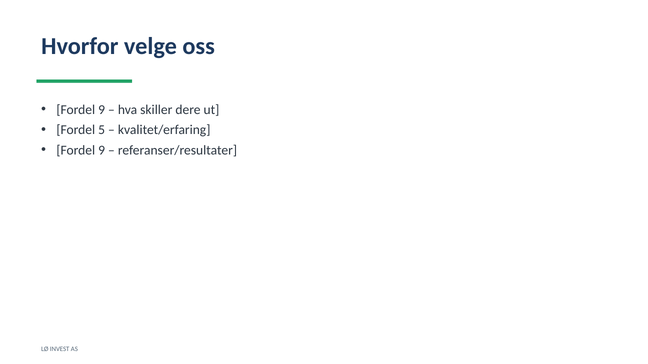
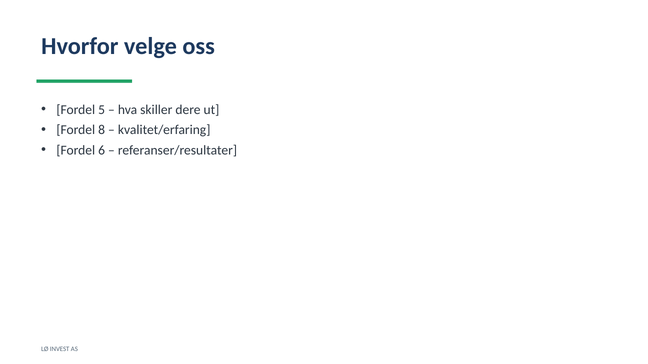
9 at (102, 110): 9 -> 5
5: 5 -> 8
9 at (102, 150): 9 -> 6
